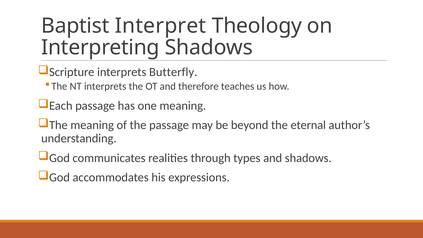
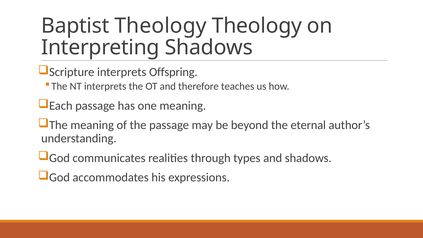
Baptist Interpret: Interpret -> Theology
Butterfly: Butterfly -> Offspring
